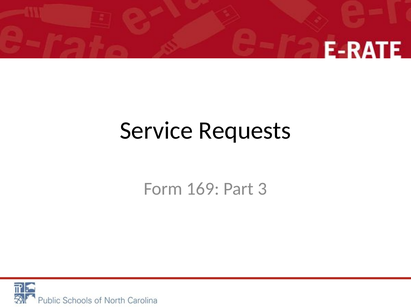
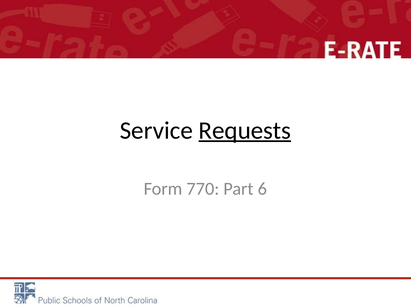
Requests underline: none -> present
169: 169 -> 770
3: 3 -> 6
